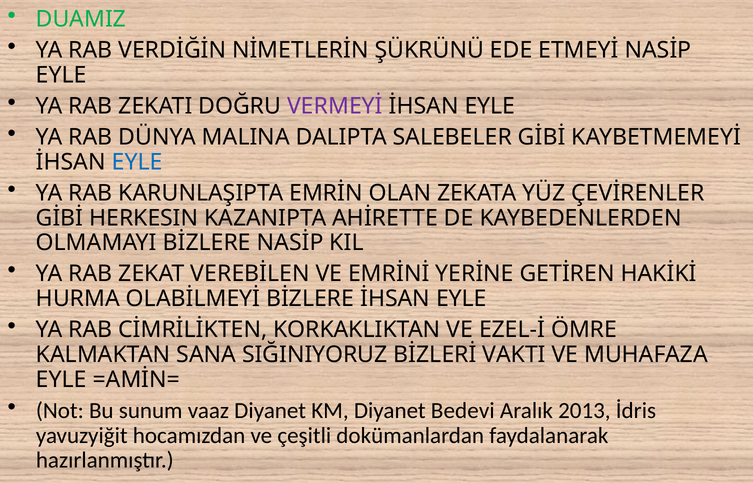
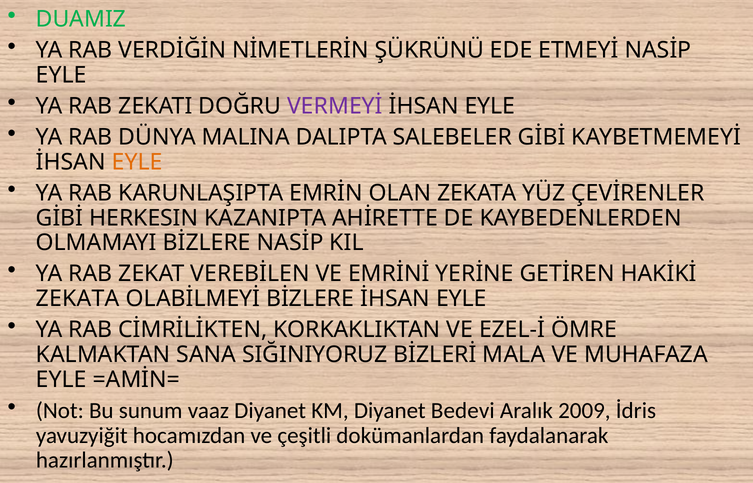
EYLE at (137, 162) colour: blue -> orange
HURMA at (78, 299): HURMA -> ZEKATA
VAKTI: VAKTI -> MALA
2013: 2013 -> 2009
